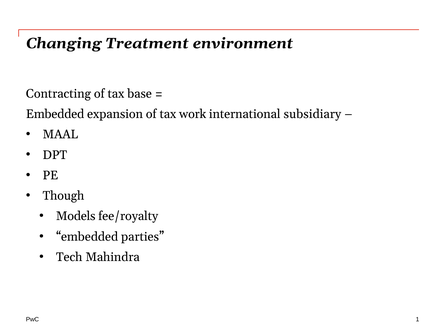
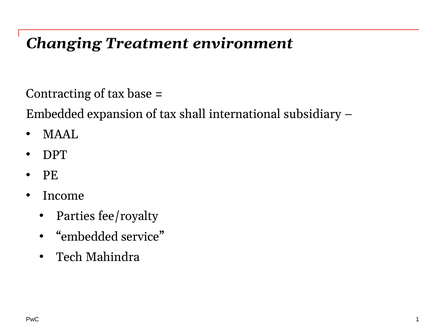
work: work -> shall
Though: Though -> Income
Models: Models -> Parties
parties: parties -> service
